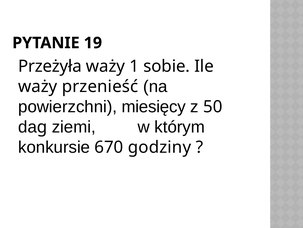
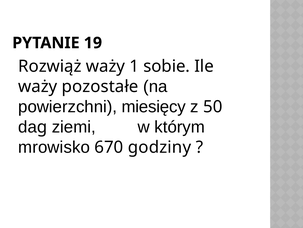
Przeżyła: Przeżyła -> Rozwiąż
przenieść: przenieść -> pozostałe
konkursie: konkursie -> mrowisko
